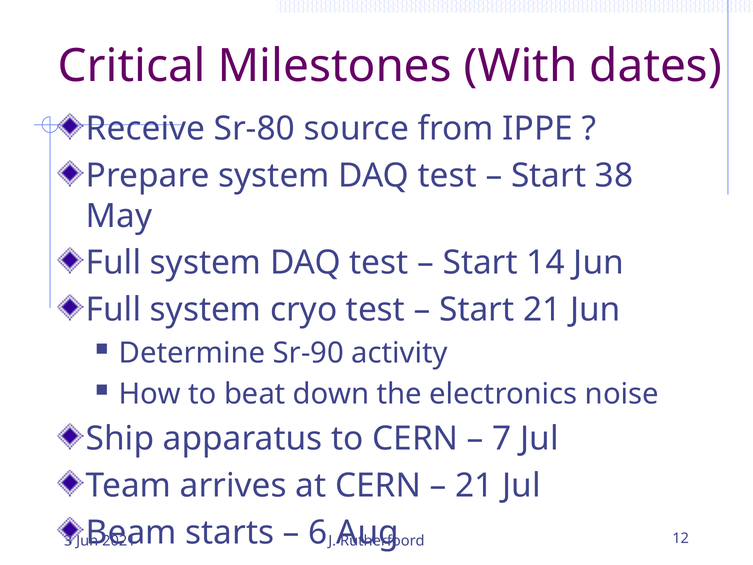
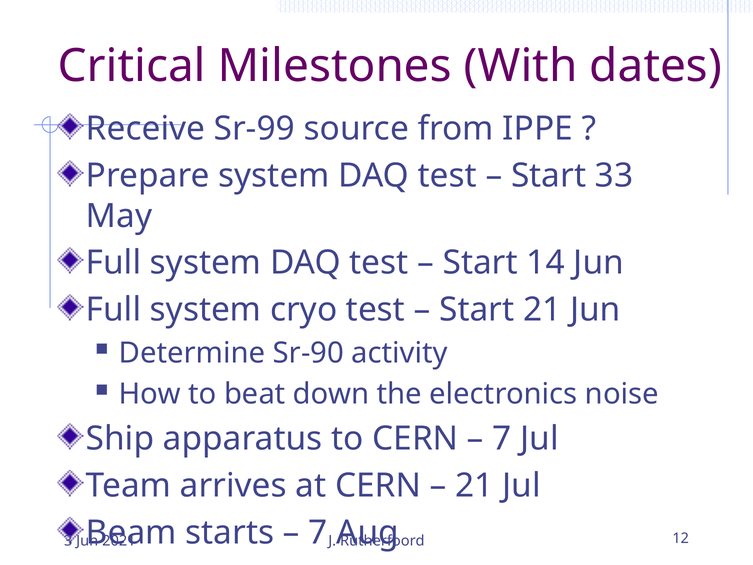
Sr-80: Sr-80 -> Sr-99
38: 38 -> 33
6 at (318, 532): 6 -> 7
